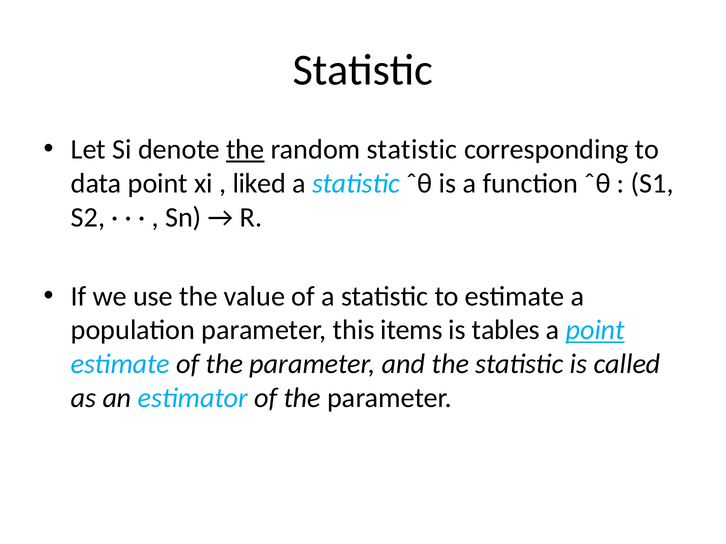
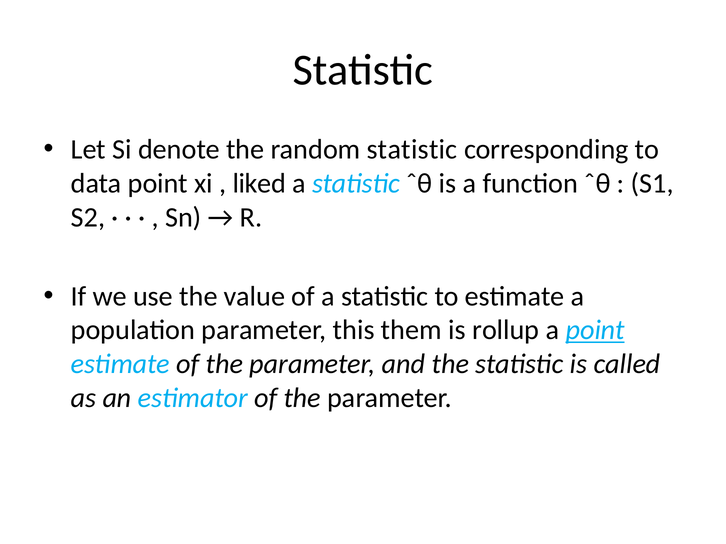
the at (245, 150) underline: present -> none
items: items -> them
tables: tables -> rollup
